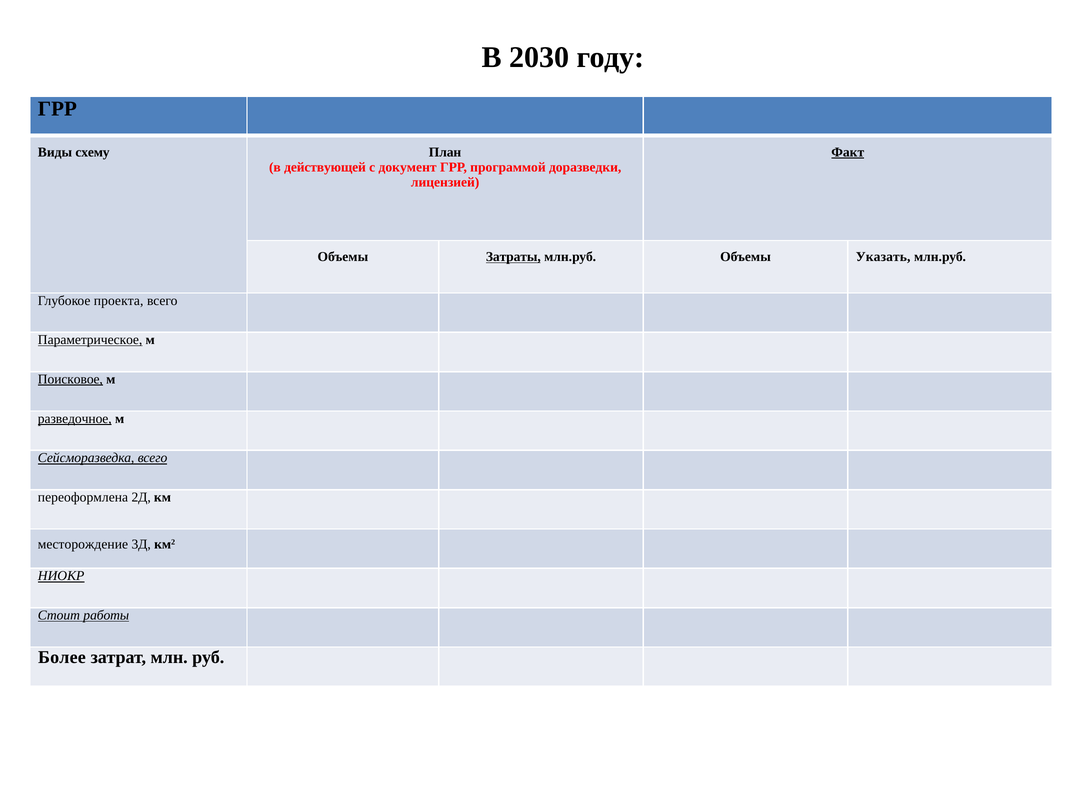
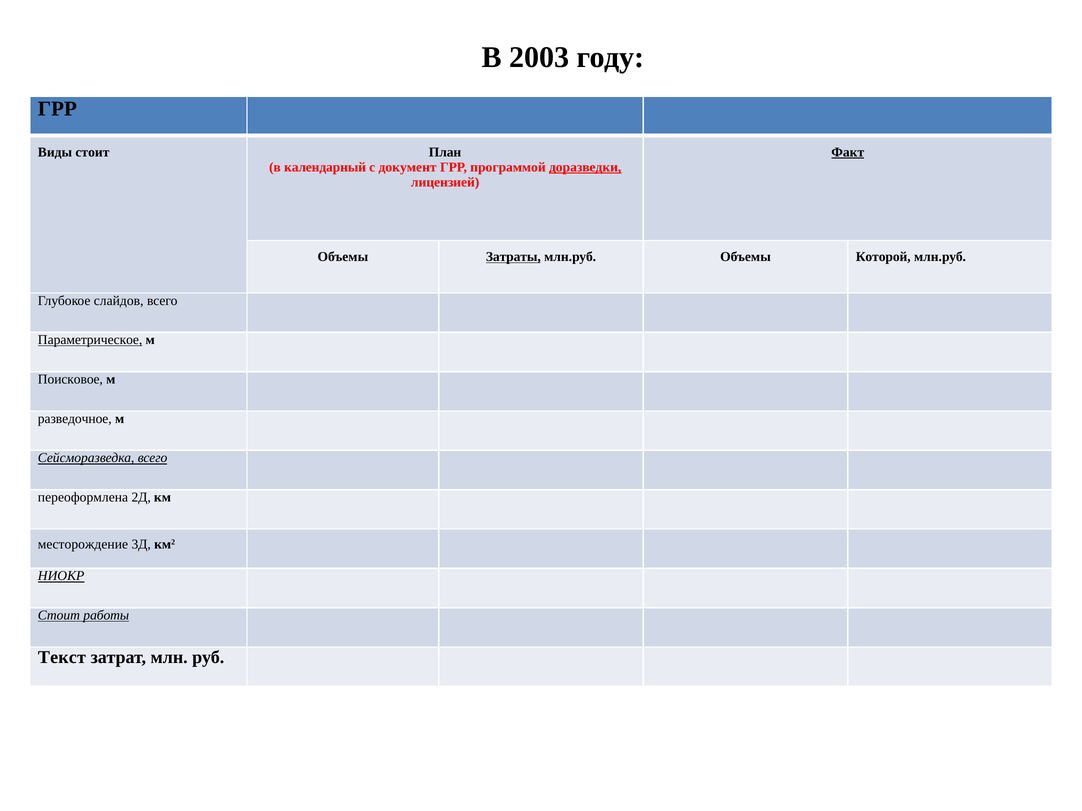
2030: 2030 -> 2003
Виды схему: схему -> стоит
действующей: действующей -> календарный
доразведки underline: none -> present
Указать: Указать -> Которой
проекта: проекта -> слайдов
Поисковое underline: present -> none
разведочное underline: present -> none
Более: Более -> Текст
